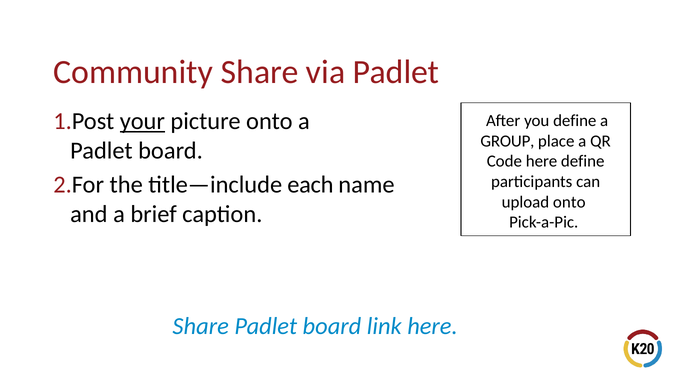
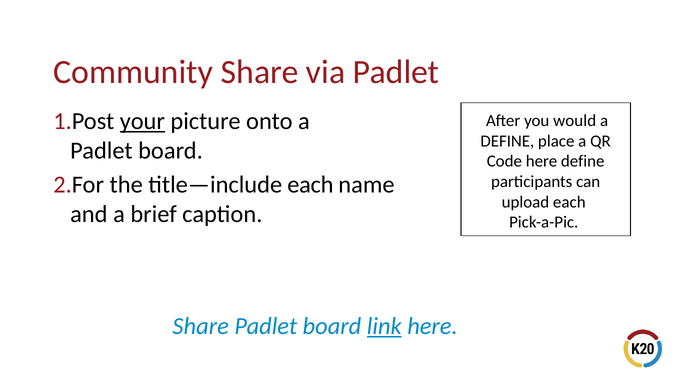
you define: define -> would
GROUP at (507, 141): GROUP -> DEFINE
upload onto: onto -> each
link underline: none -> present
